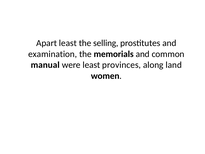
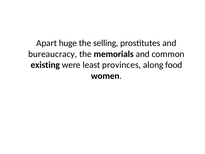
Apart least: least -> huge
examination: examination -> bureaucracy
manual: manual -> existing
land: land -> food
